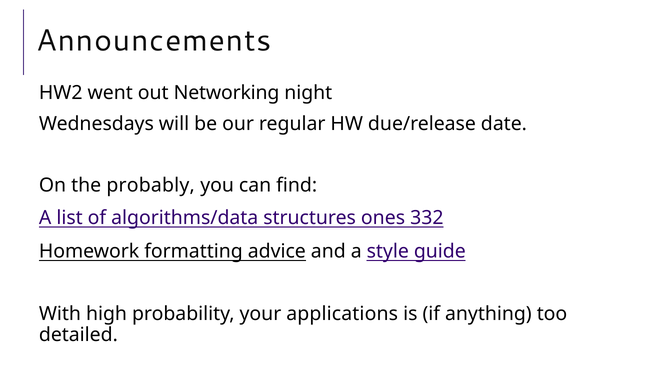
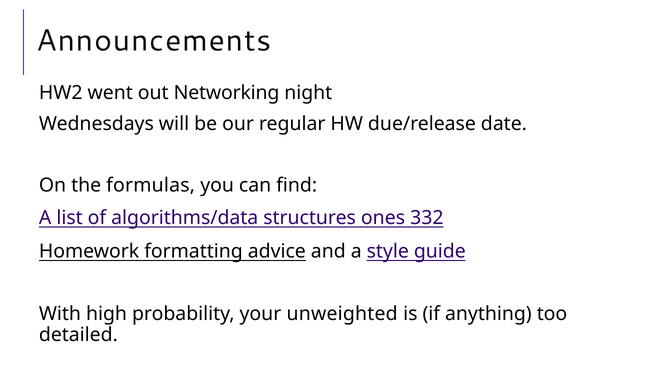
probably: probably -> formulas
applications: applications -> unweighted
